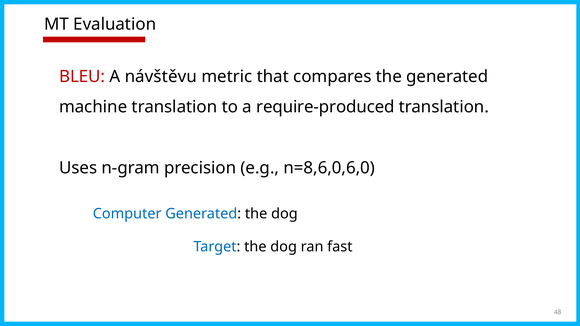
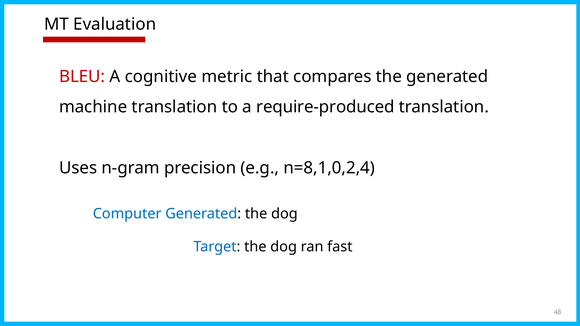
návštěvu: návštěvu -> cognitive
n=8,6,0,6,0: n=8,6,0,6,0 -> n=8,1,0,2,4
